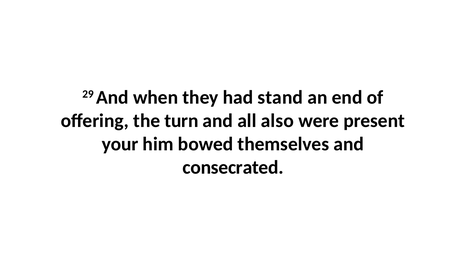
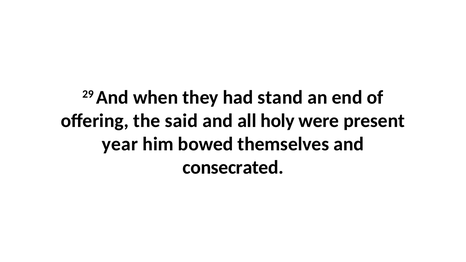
turn: turn -> said
also: also -> holy
your: your -> year
